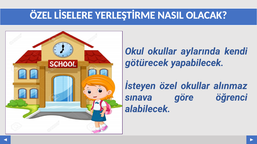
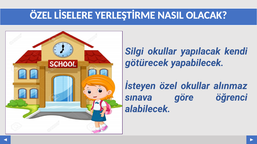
Okul: Okul -> Silgi
aylarında: aylarında -> yapılacak
